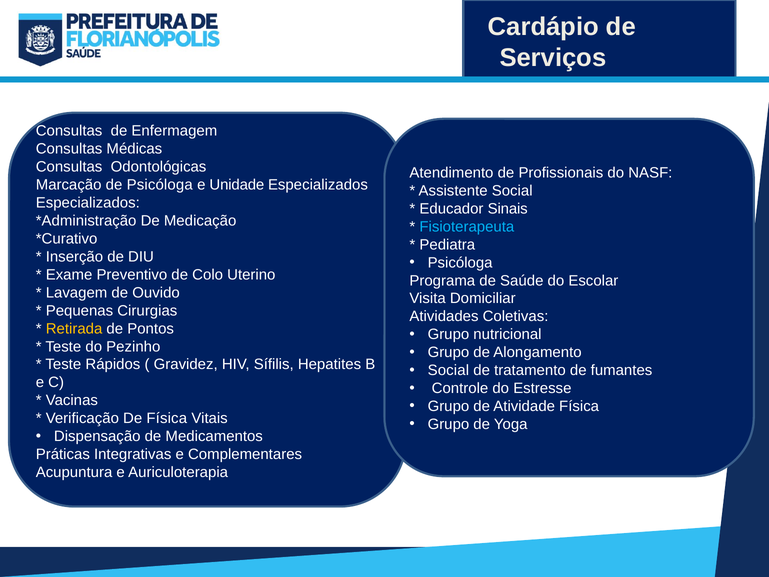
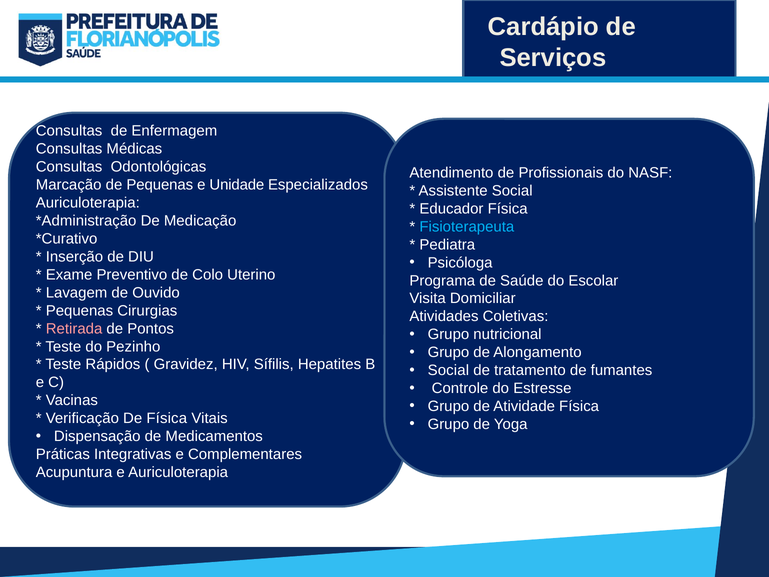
de Psicóloga: Psicóloga -> Pequenas
Especializados at (88, 203): Especializados -> Auriculoterapia
Educador Sinais: Sinais -> Física
Retirada colour: yellow -> pink
